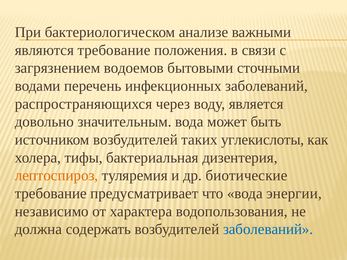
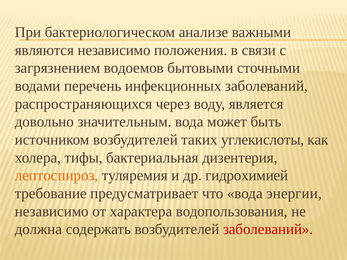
являются требование: требование -> независимо
биотические: биотические -> гидрохимией
заболеваний at (268, 230) colour: blue -> red
